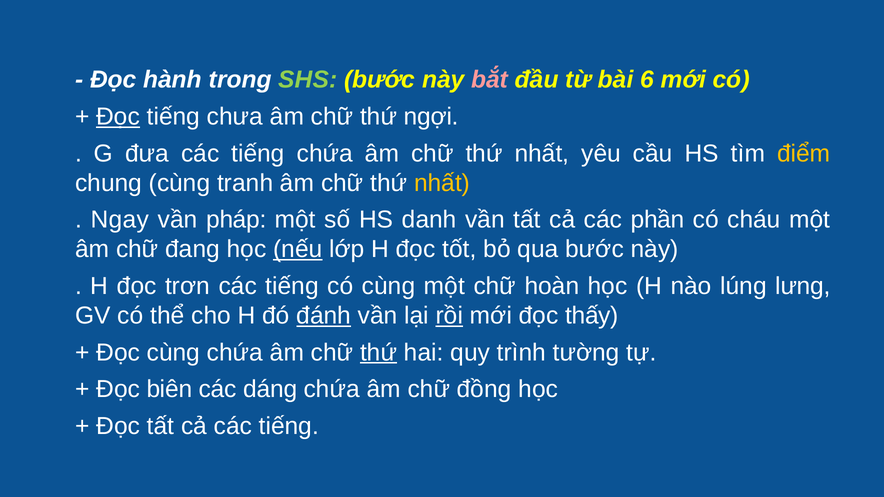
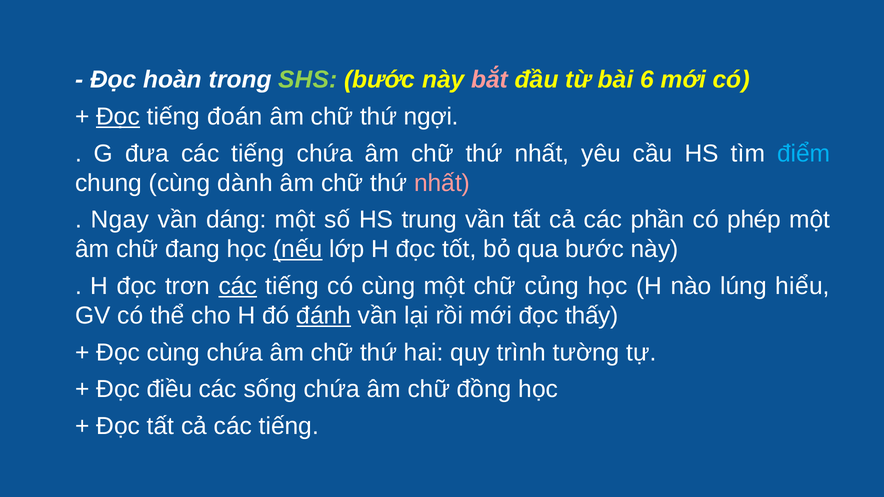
hành: hành -> hoàn
chưa: chưa -> đoán
điểm colour: yellow -> light blue
tranh: tranh -> dành
nhất at (442, 183) colour: yellow -> pink
pháp: pháp -> dáng
danh: danh -> trung
cháu: cháu -> phép
các at (238, 286) underline: none -> present
hoàn: hoàn -> củng
lưng: lưng -> hiểu
rồi underline: present -> none
thứ at (379, 353) underline: present -> none
biên: biên -> điều
dáng: dáng -> sống
